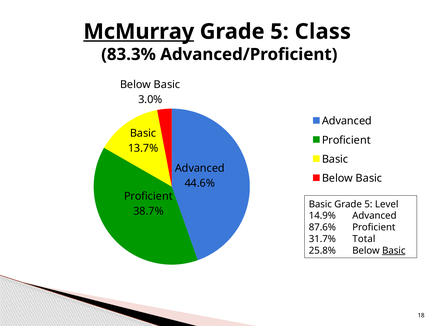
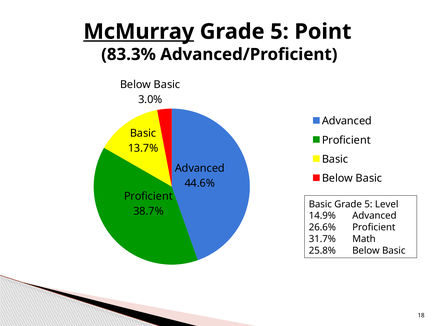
Class: Class -> Point
87.6%: 87.6% -> 26.6%
Total: Total -> Math
Basic at (394, 251) underline: present -> none
